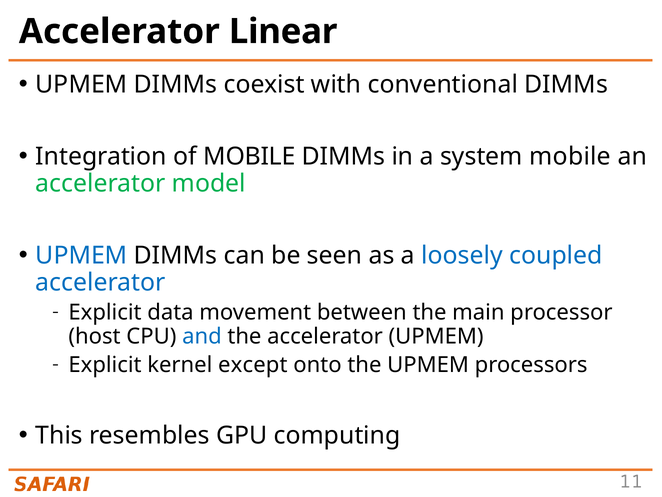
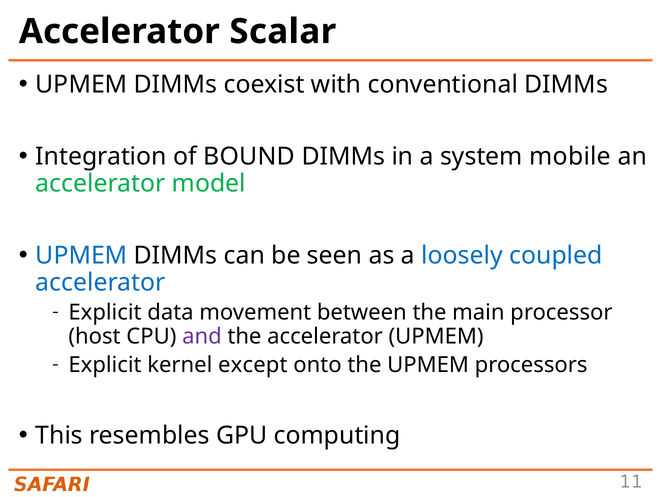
Linear: Linear -> Scalar
of MOBILE: MOBILE -> BOUND
and colour: blue -> purple
